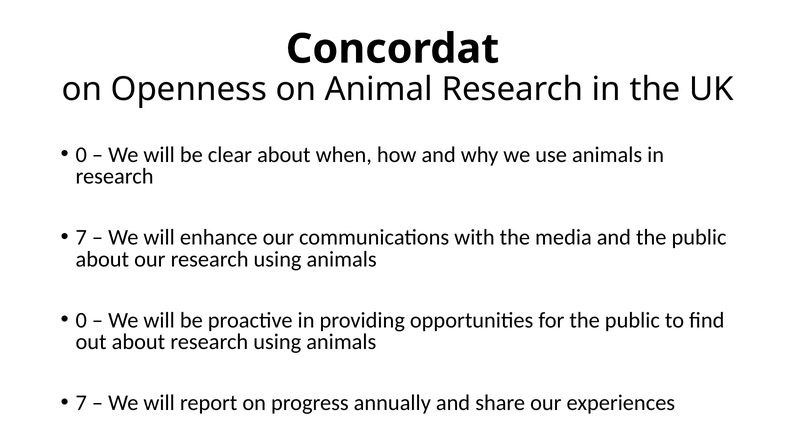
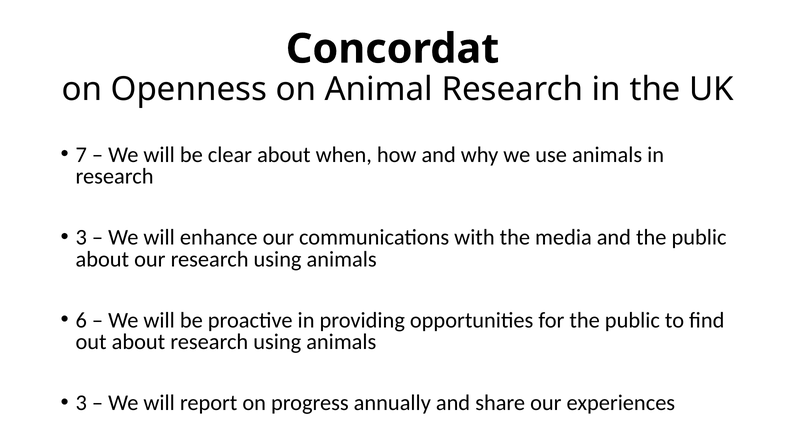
0 at (81, 155): 0 -> 7
7 at (81, 237): 7 -> 3
0 at (81, 320): 0 -> 6
7 at (81, 403): 7 -> 3
